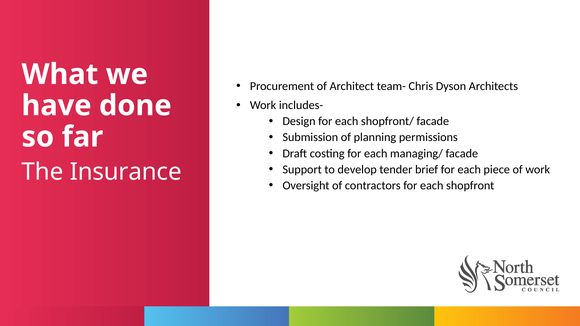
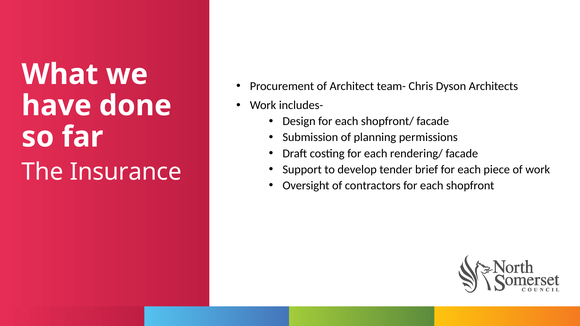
managing/: managing/ -> rendering/
